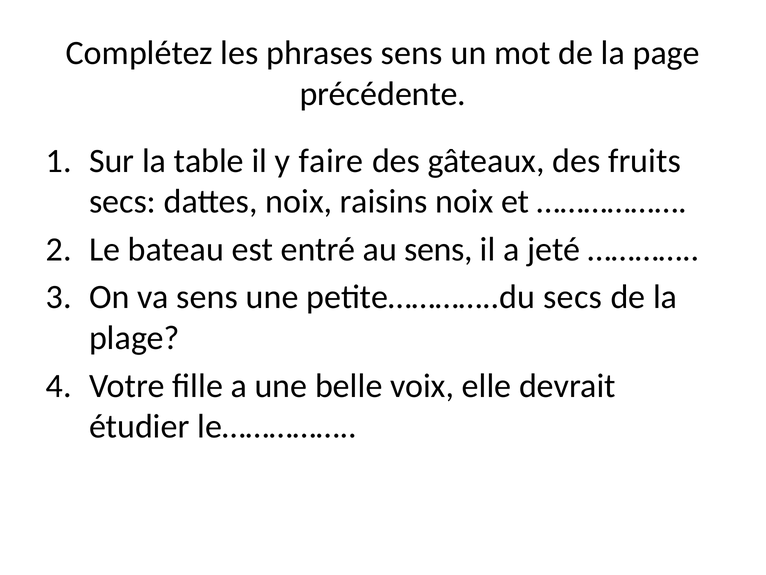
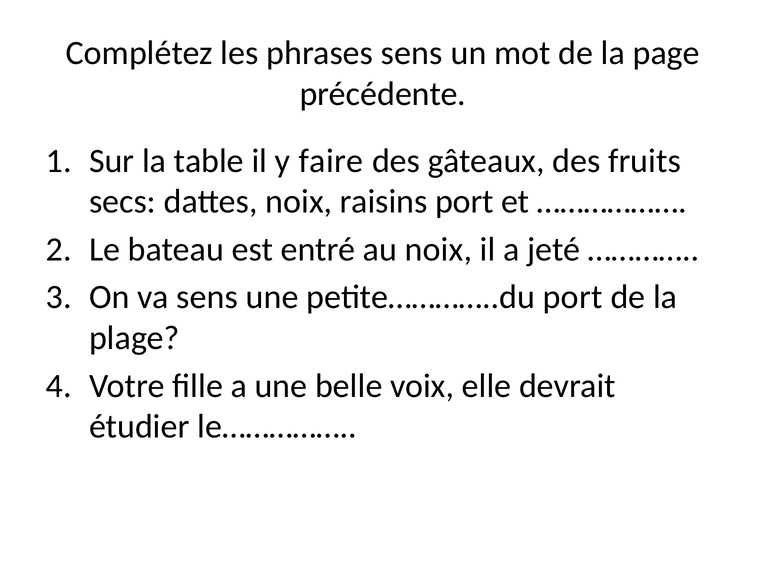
raisins noix: noix -> port
au sens: sens -> noix
petite…………..du secs: secs -> port
